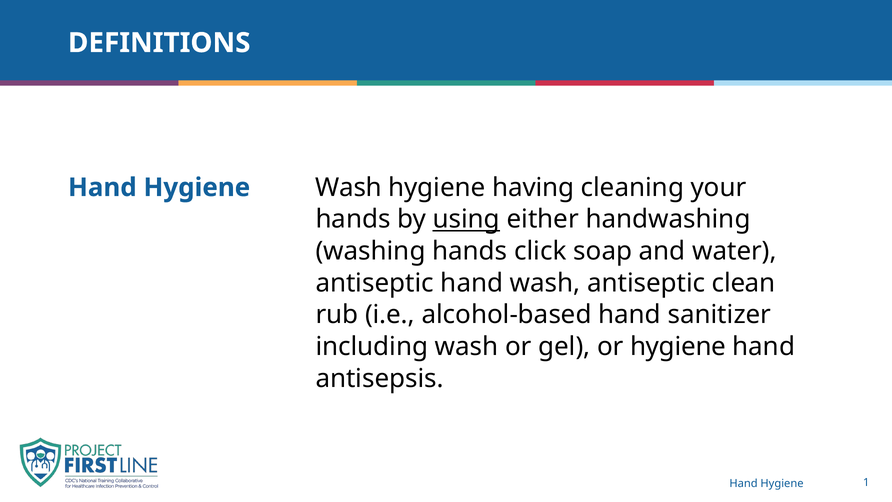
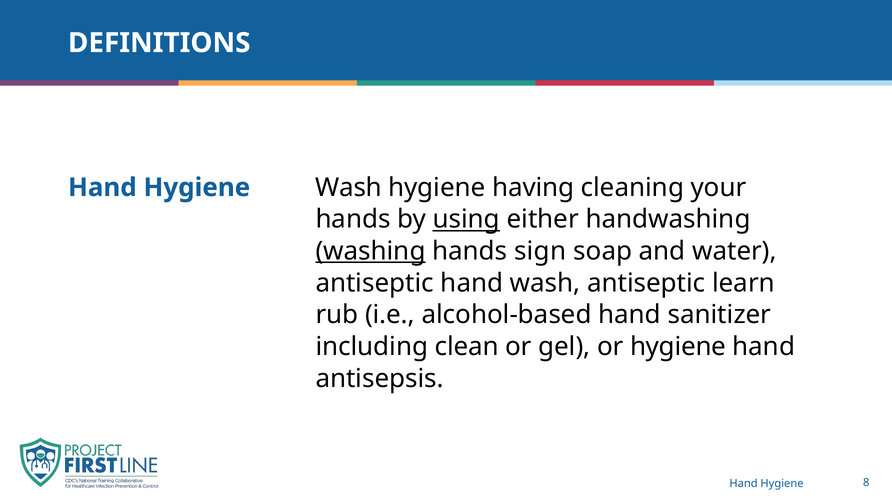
washing underline: none -> present
click: click -> sign
clean: clean -> learn
including wash: wash -> clean
1: 1 -> 8
